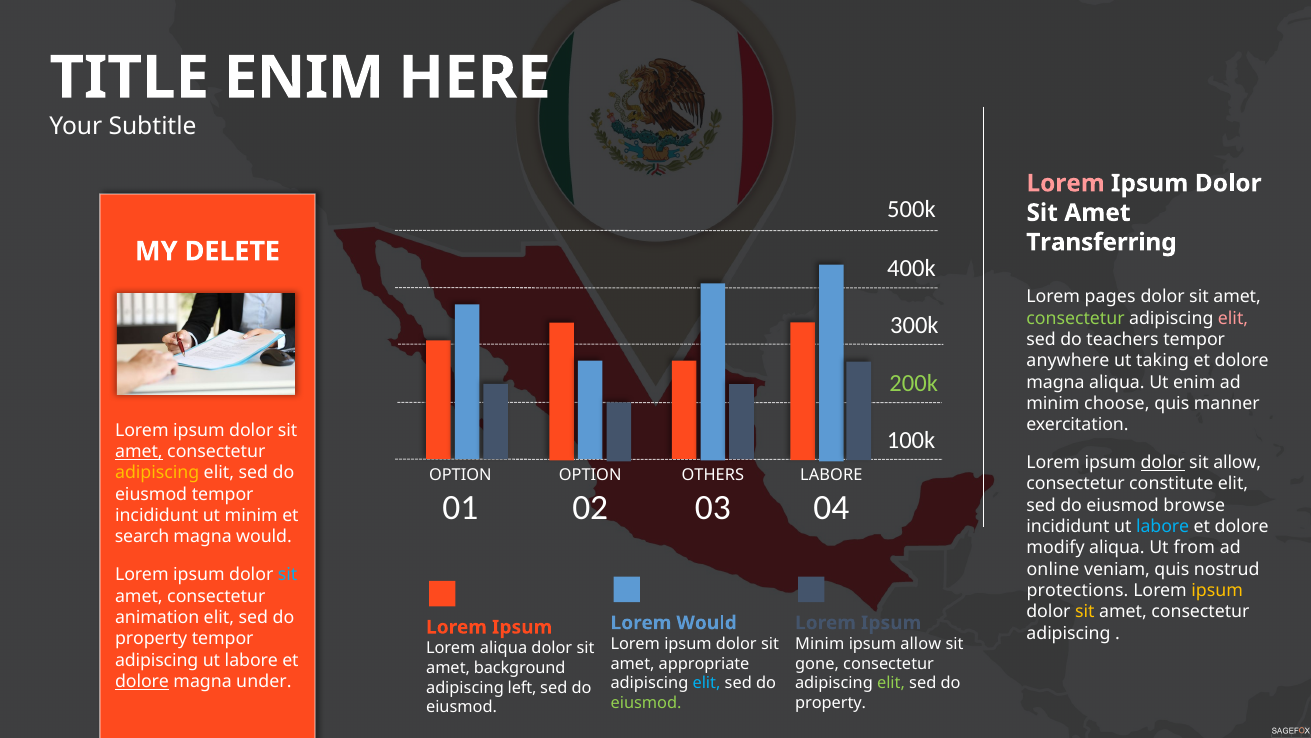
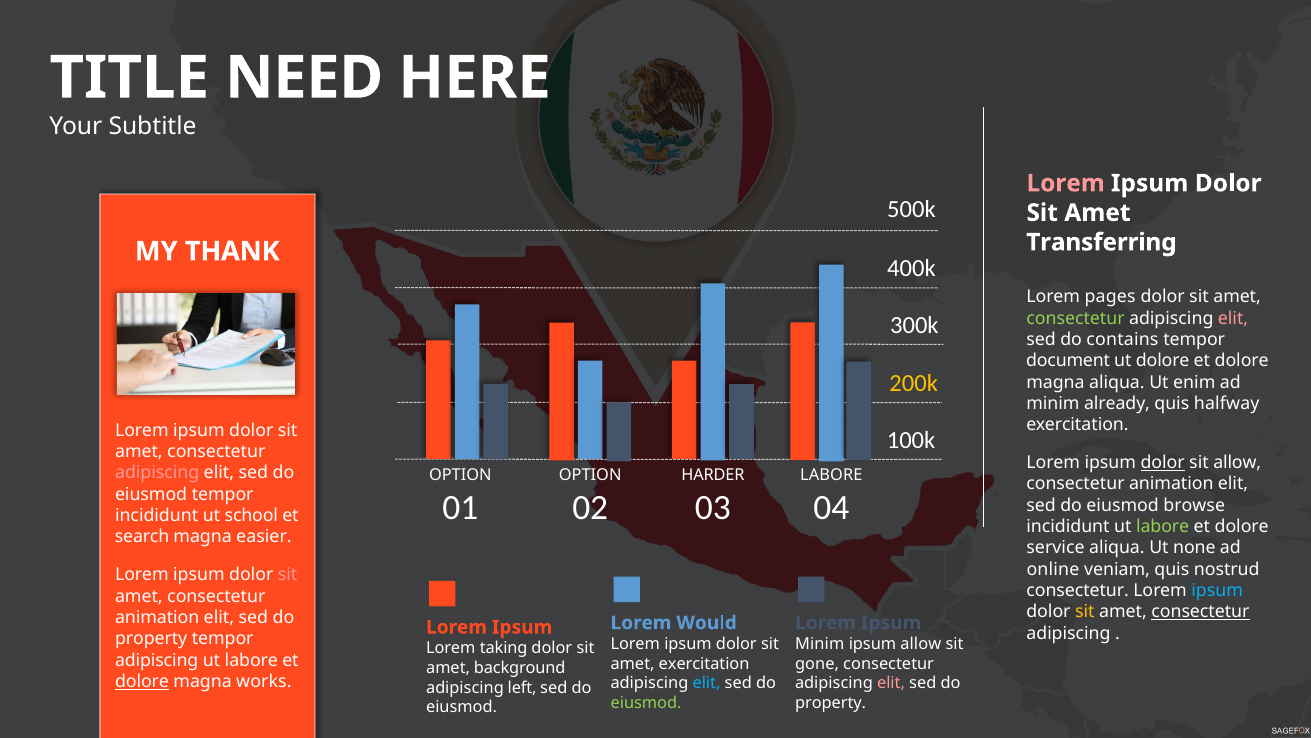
ENIM at (304, 78): ENIM -> NEED
DELETE: DELETE -> THANK
teachers: teachers -> contains
anywhere: anywhere -> document
ut taking: taking -> dolore
200k colour: light green -> yellow
choose: choose -> already
manner: manner -> halfway
amet at (139, 451) underline: present -> none
adipiscing at (157, 473) colour: yellow -> pink
OTHERS: OTHERS -> HARDER
constitute at (1171, 484): constitute -> animation
ut minim: minim -> school
labore at (1163, 526) colour: light blue -> light green
magna would: would -> easier
modify: modify -> service
from: from -> none
sit at (288, 574) colour: light blue -> pink
protections at (1077, 590): protections -> consectetur
ipsum at (1217, 590) colour: yellow -> light blue
consectetur at (1200, 612) underline: none -> present
Lorem aliqua: aliqua -> taking
amet appropriate: appropriate -> exercitation
under: under -> works
elit at (891, 683) colour: light green -> pink
